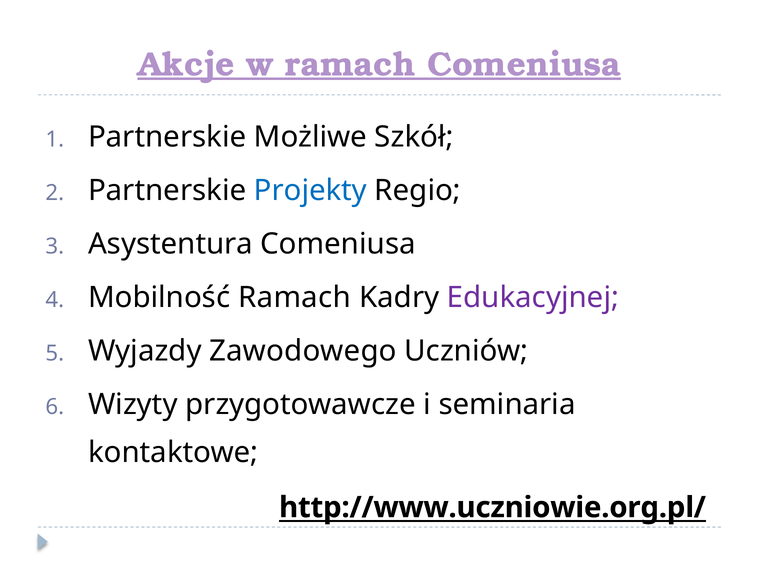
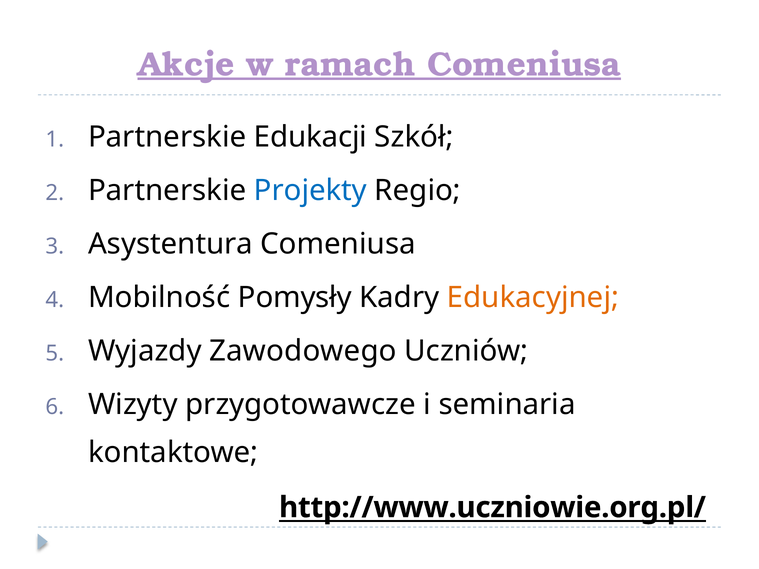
Możliwe: Możliwe -> Edukacji
Mobilność Ramach: Ramach -> Pomysły
Edukacyjnej colour: purple -> orange
